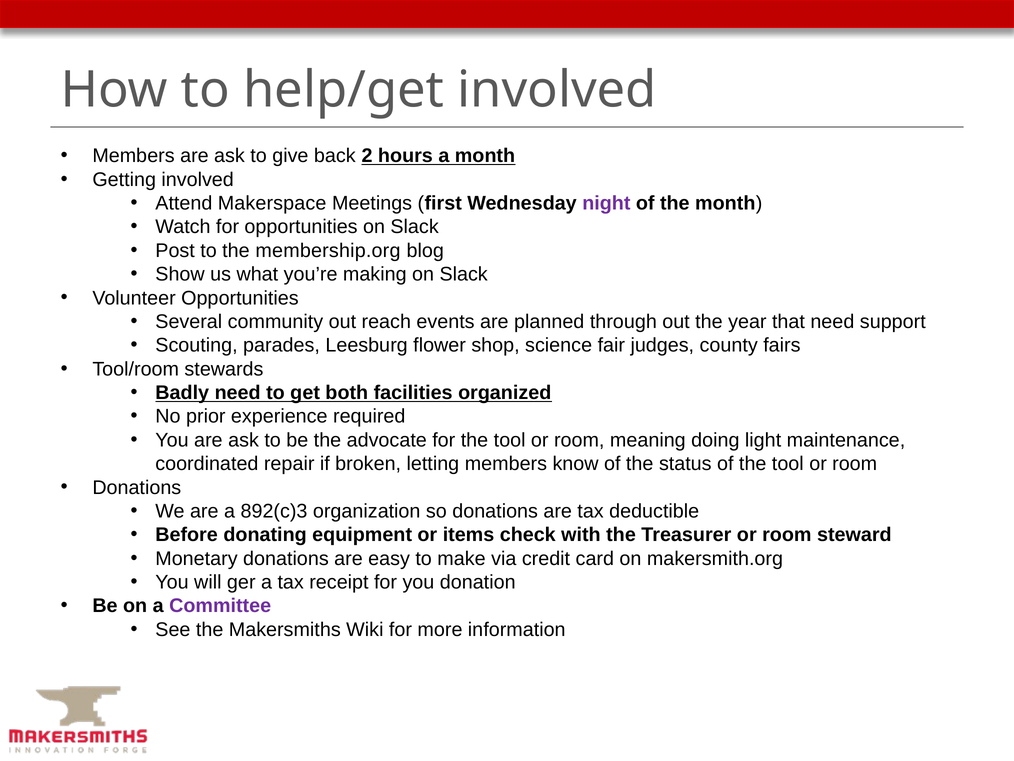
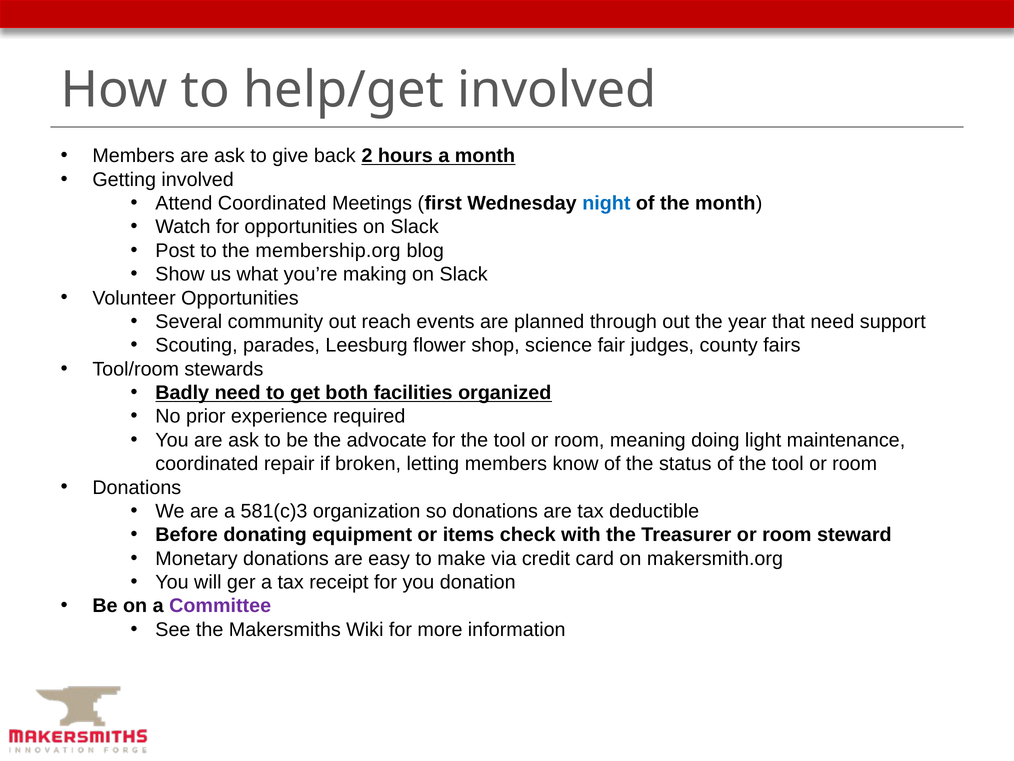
Attend Makerspace: Makerspace -> Coordinated
night colour: purple -> blue
892(c)3: 892(c)3 -> 581(c)3
